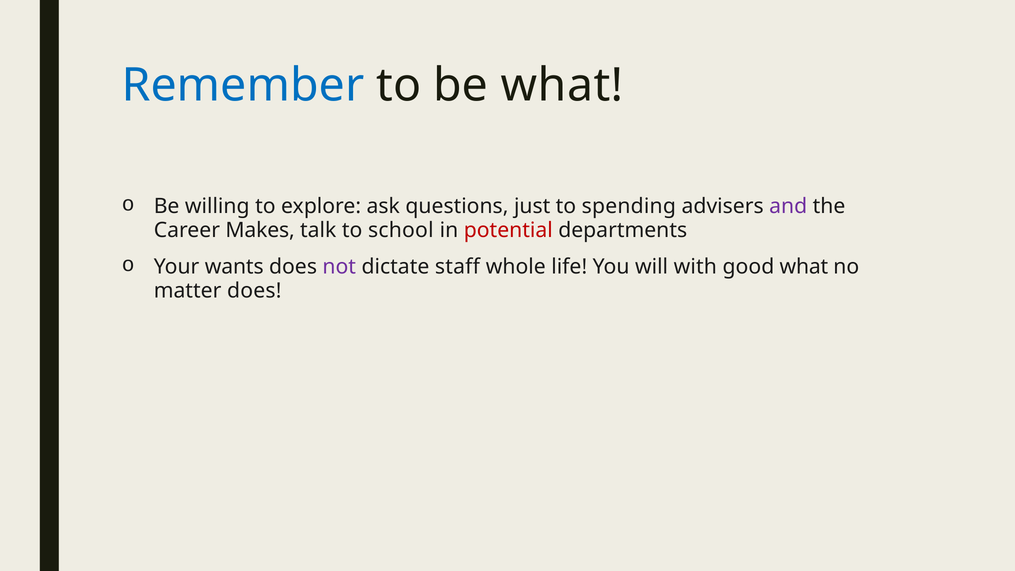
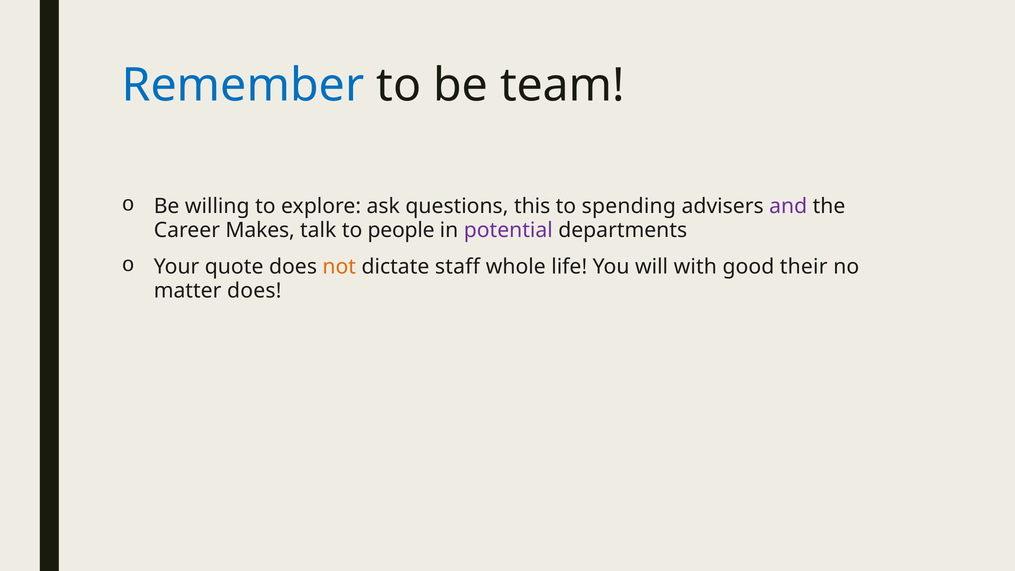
be what: what -> team
just: just -> this
school: school -> people
potential colour: red -> purple
wants: wants -> quote
not colour: purple -> orange
good what: what -> their
